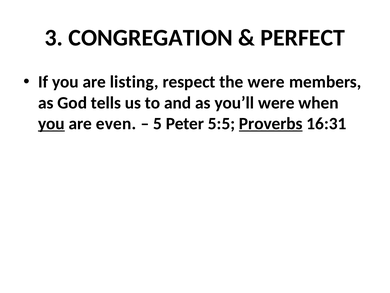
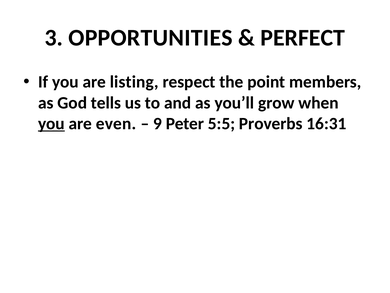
CONGREGATION: CONGREGATION -> OPPORTUNITIES
the were: were -> point
you’ll were: were -> grow
5: 5 -> 9
Proverbs underline: present -> none
